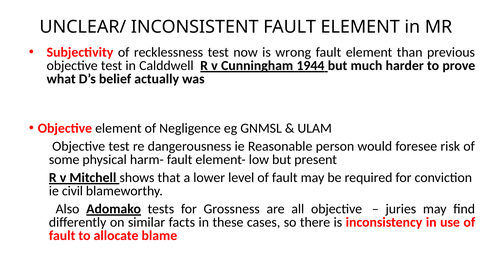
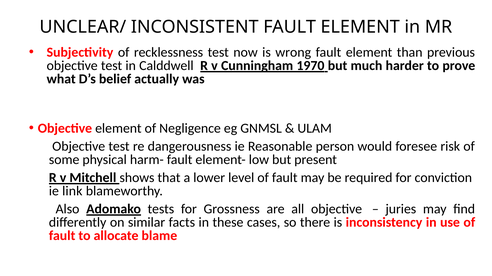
1944: 1944 -> 1970
civil: civil -> link
